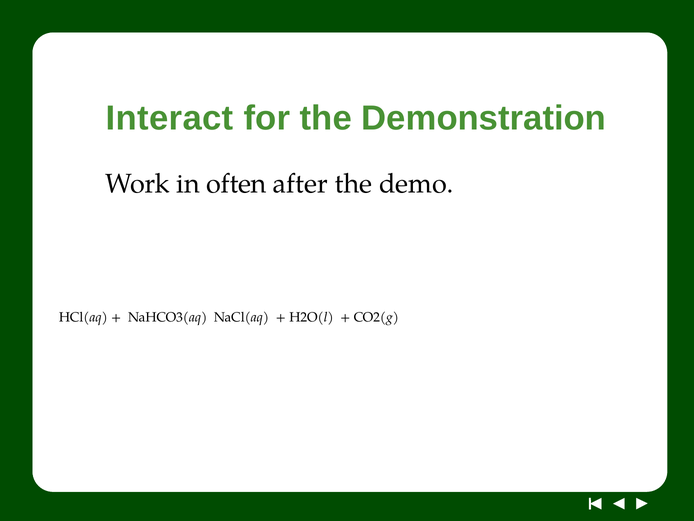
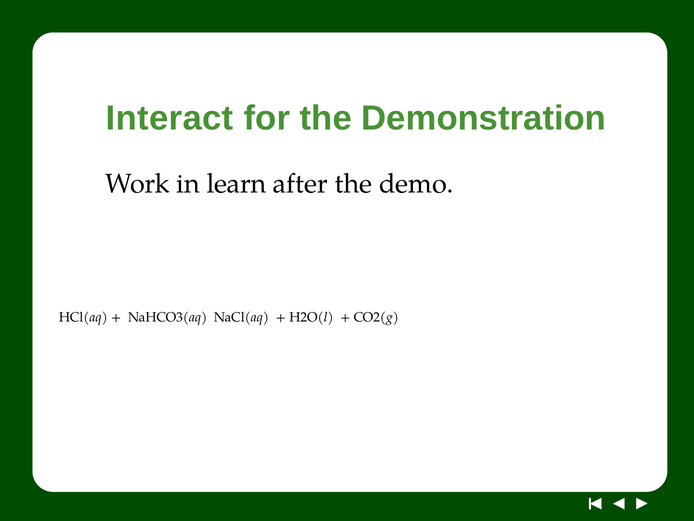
often: often -> learn
